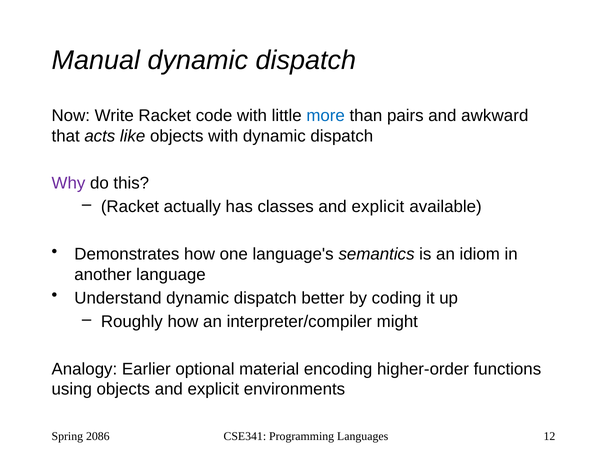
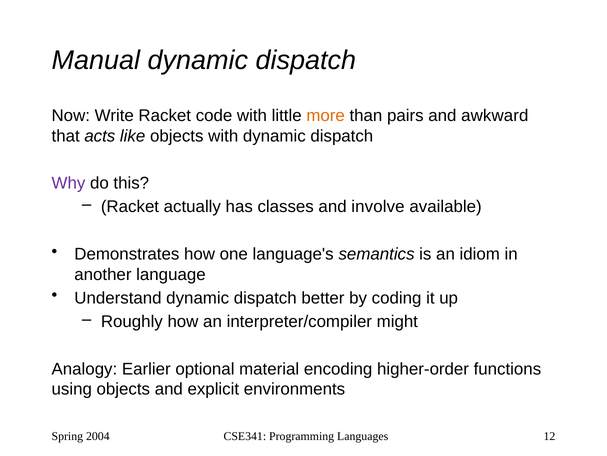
more colour: blue -> orange
classes and explicit: explicit -> involve
2086: 2086 -> 2004
